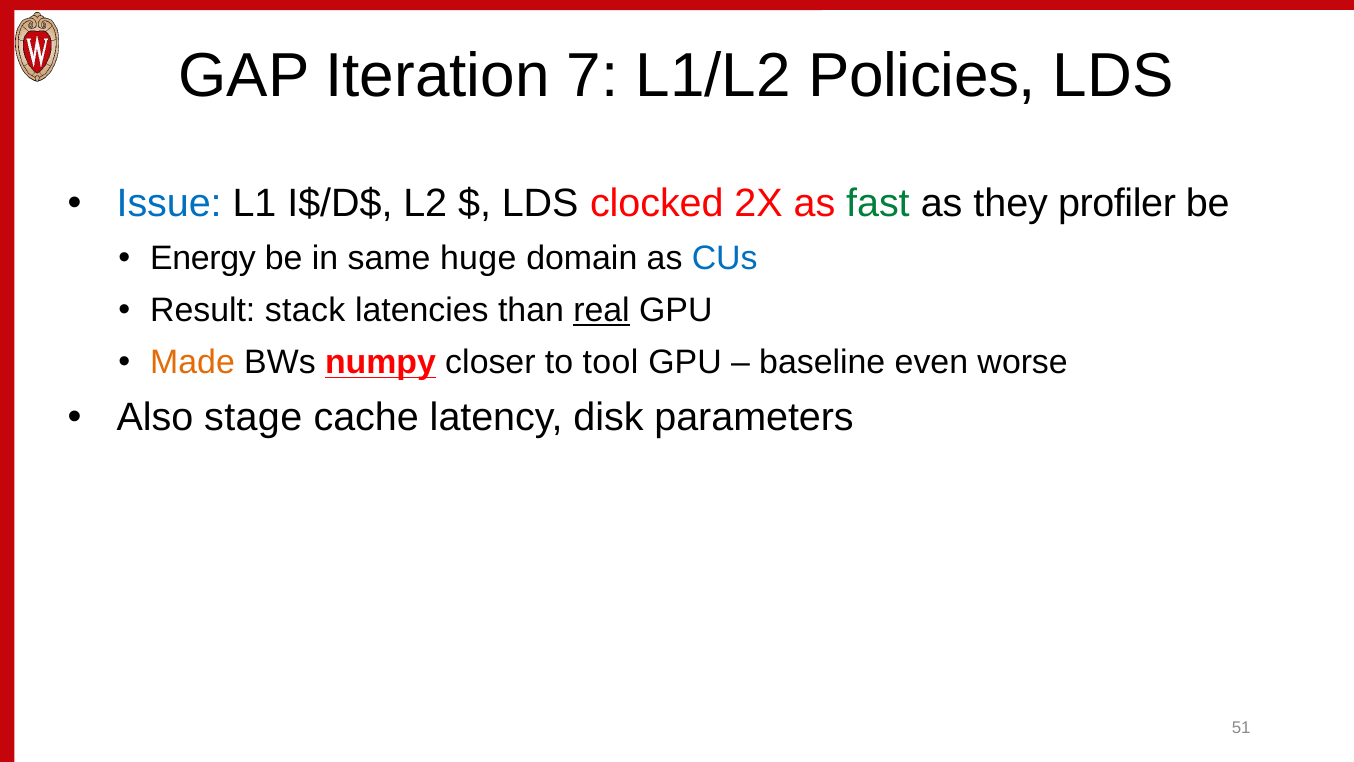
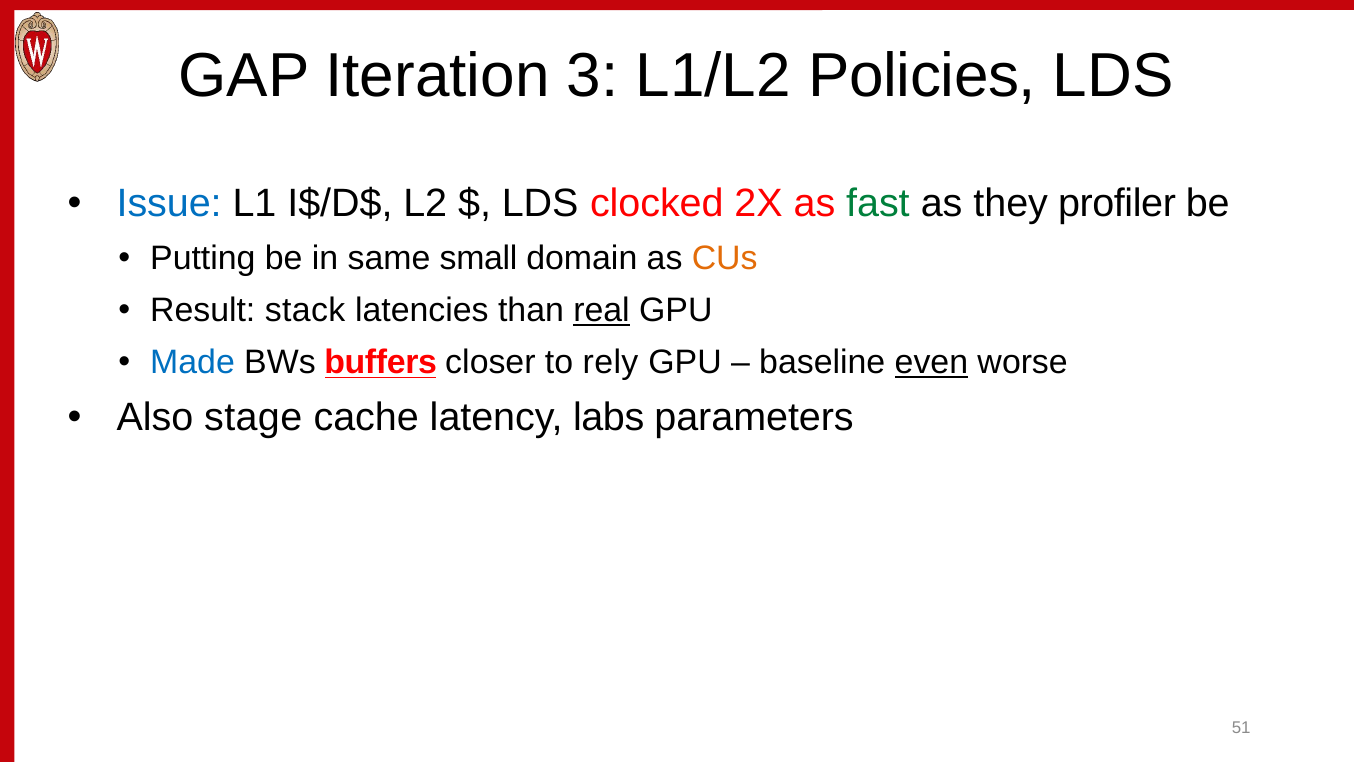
7: 7 -> 3
Energy: Energy -> Putting
huge: huge -> small
CUs colour: blue -> orange
Made colour: orange -> blue
numpy: numpy -> buffers
tool: tool -> rely
even underline: none -> present
disk: disk -> labs
